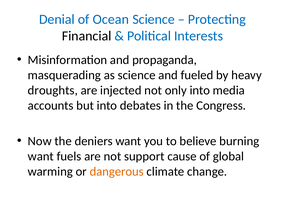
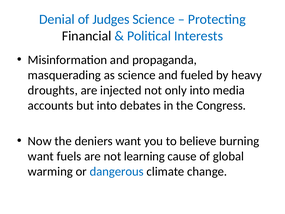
Ocean: Ocean -> Judges
support: support -> learning
dangerous colour: orange -> blue
